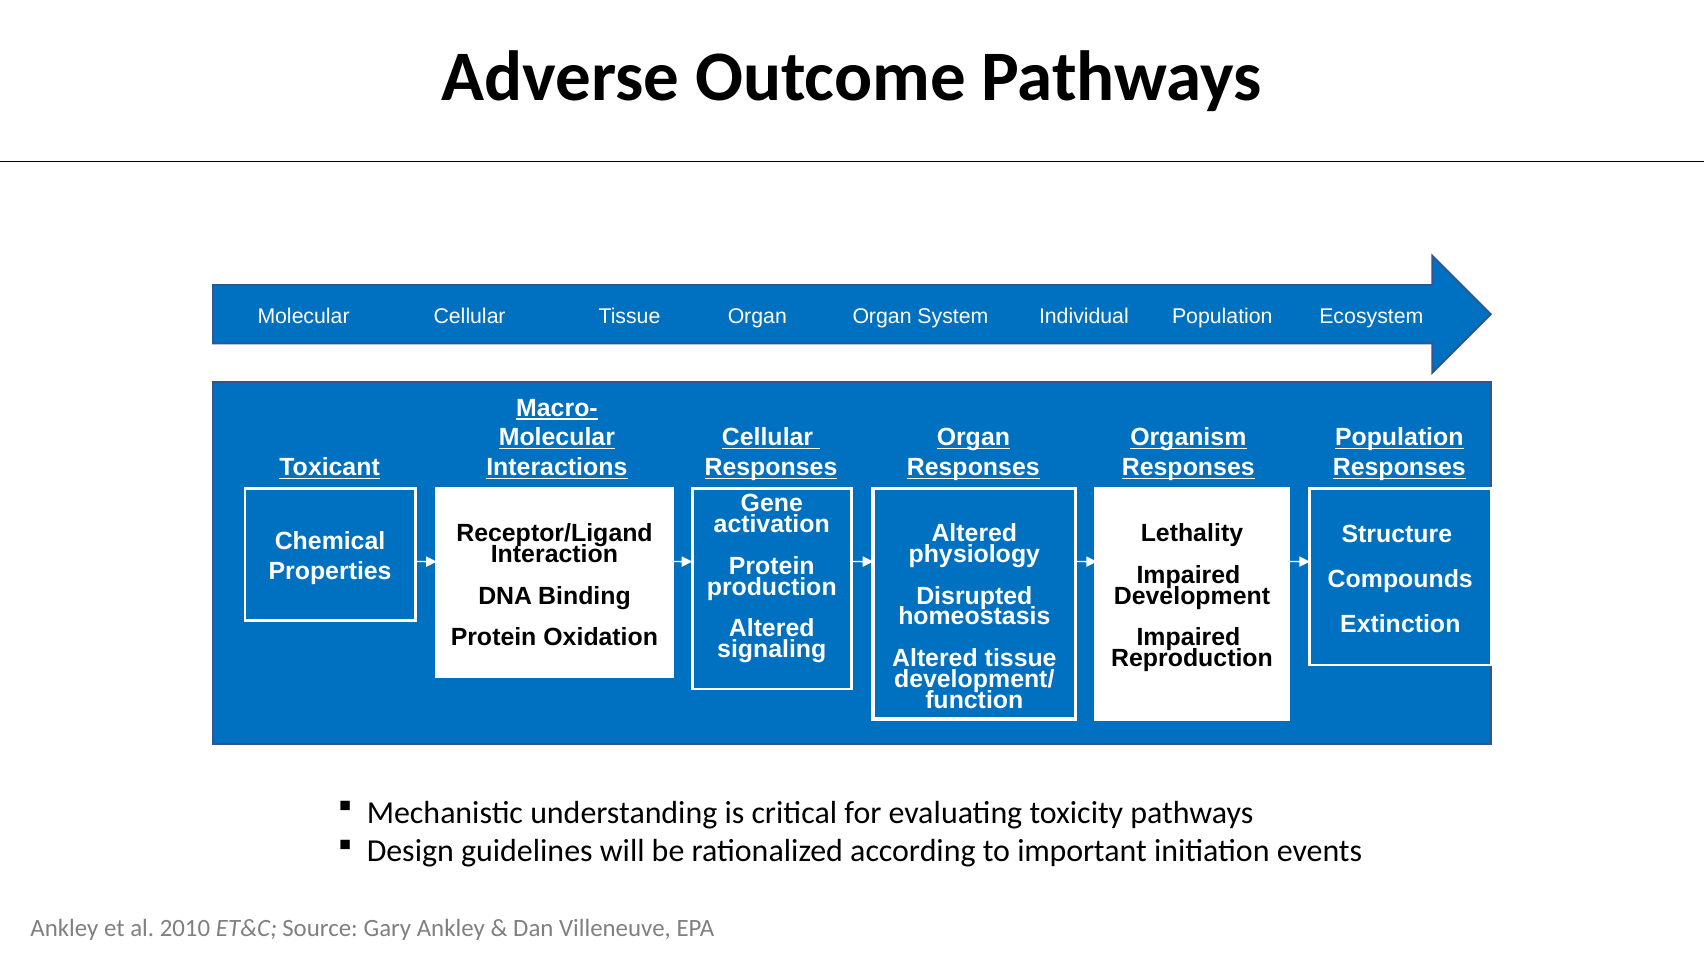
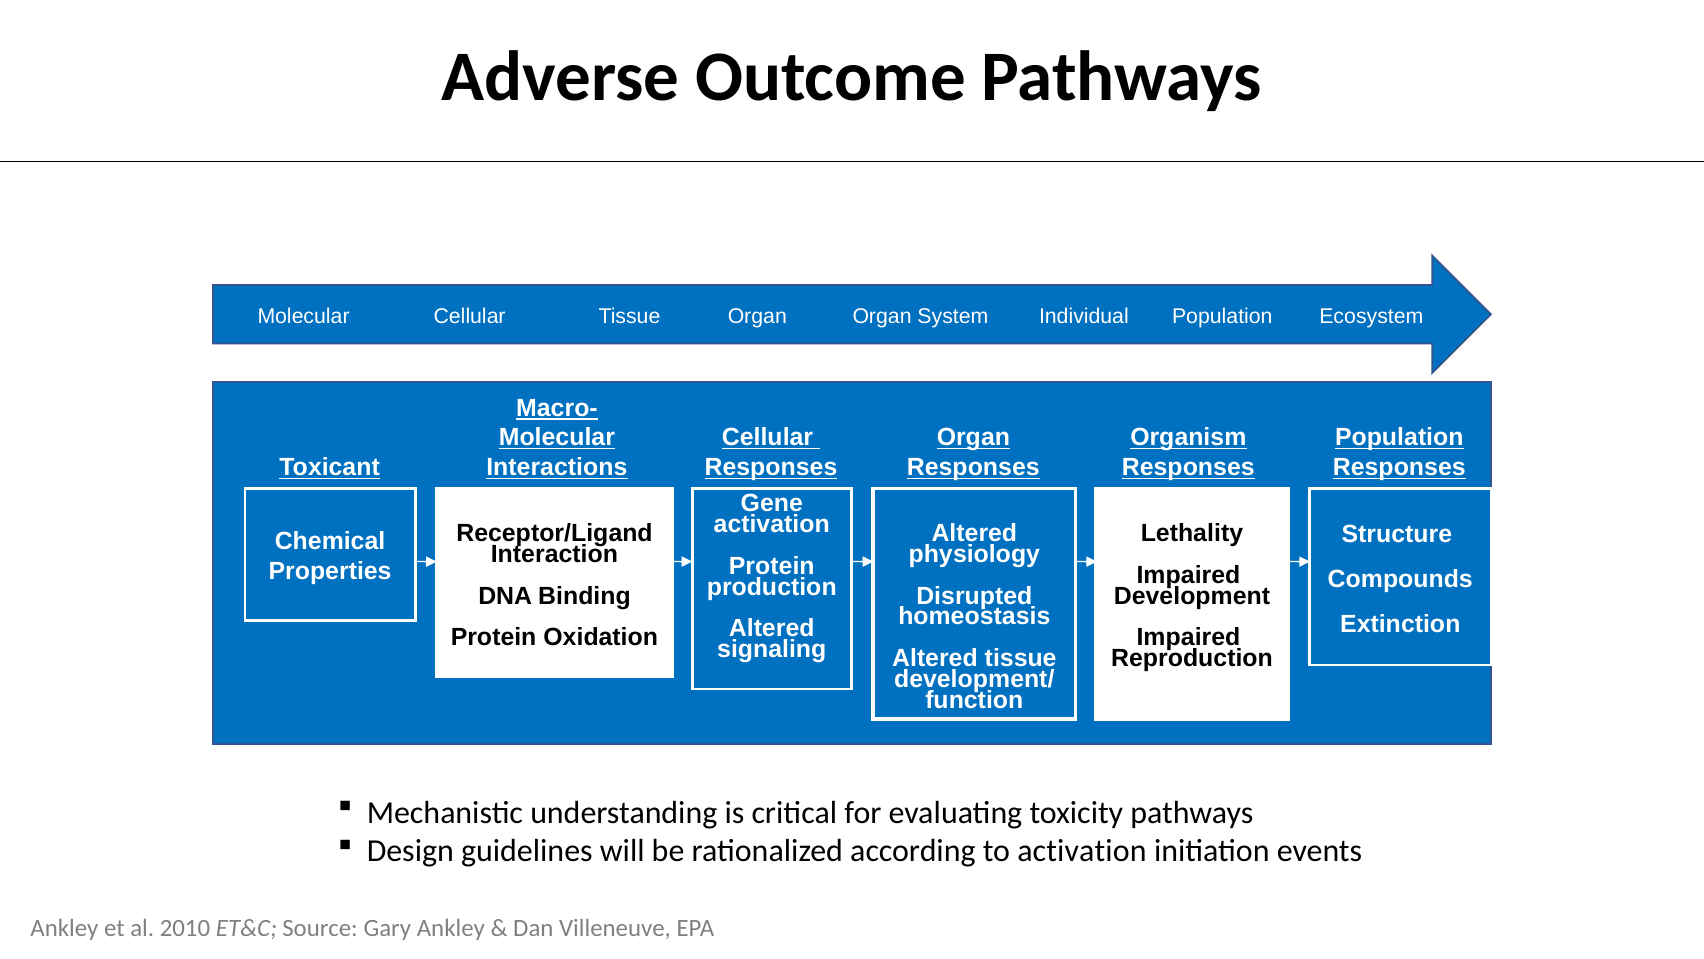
to important: important -> activation
